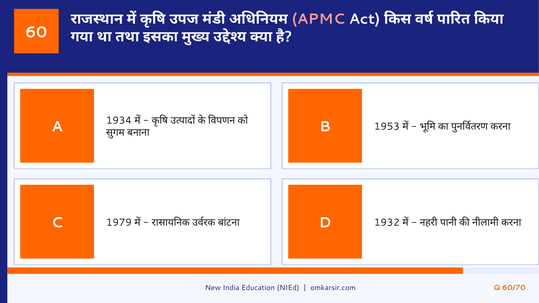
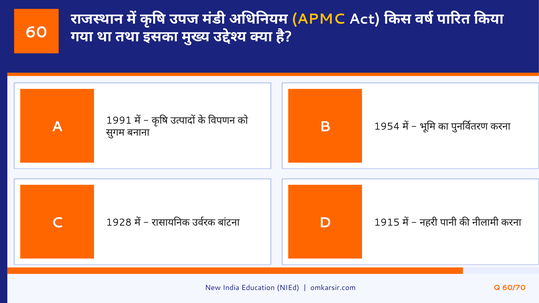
APMC colour: pink -> yellow
1934: 1934 -> 1991
1953: 1953 -> 1954
1979: 1979 -> 1928
1932: 1932 -> 1915
